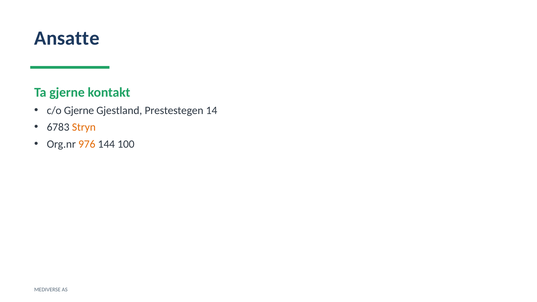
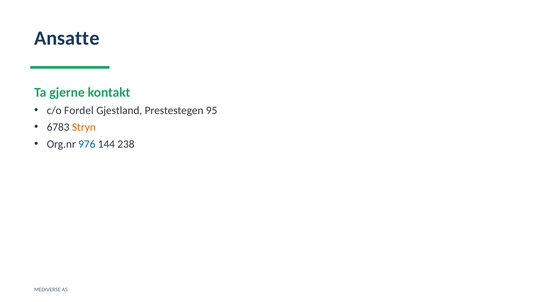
c/o Gjerne: Gjerne -> Fordel
14: 14 -> 95
976 colour: orange -> blue
100: 100 -> 238
